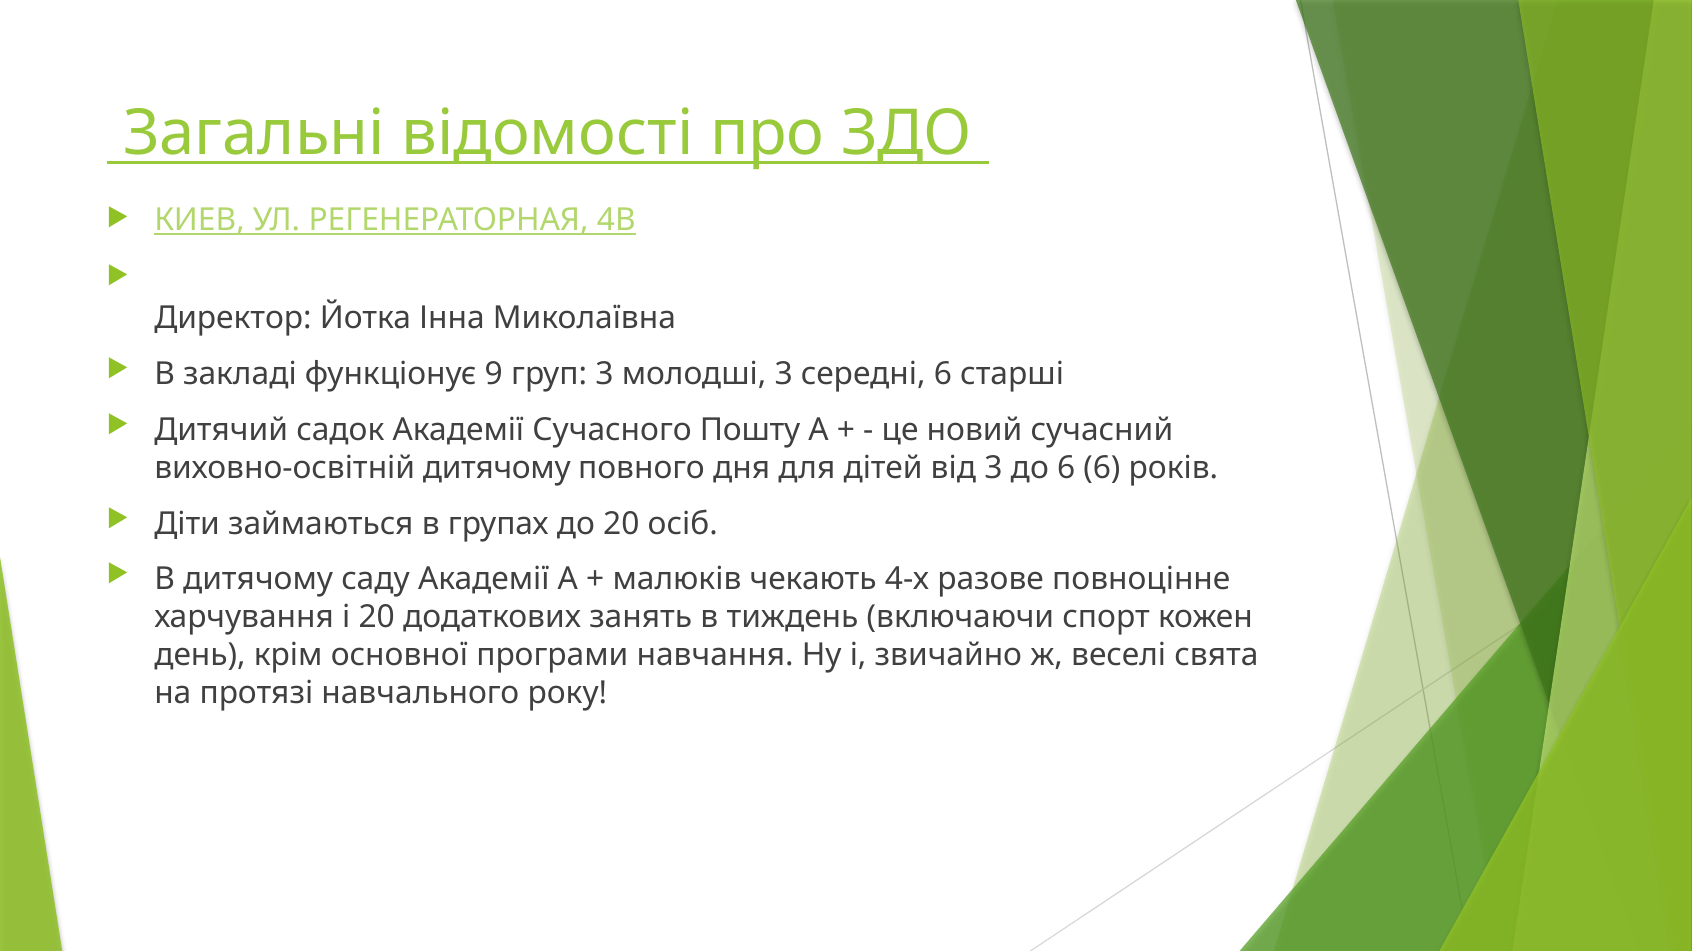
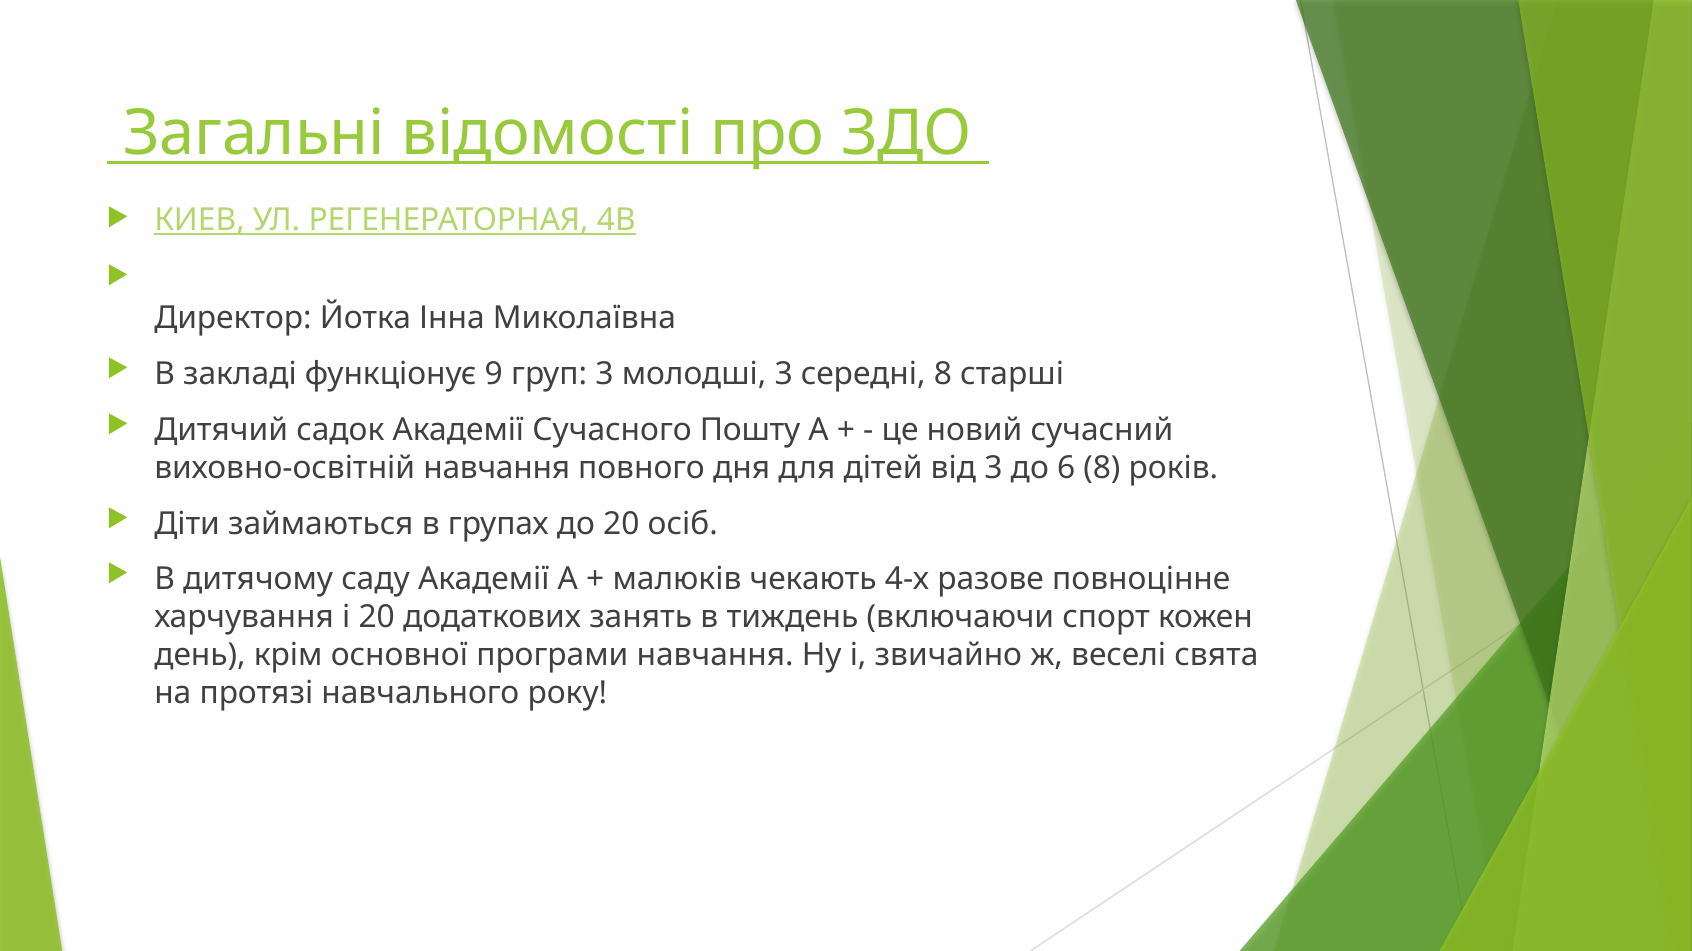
середні 6: 6 -> 8
виховно-освітній дитячому: дитячому -> навчання
6 6: 6 -> 8
